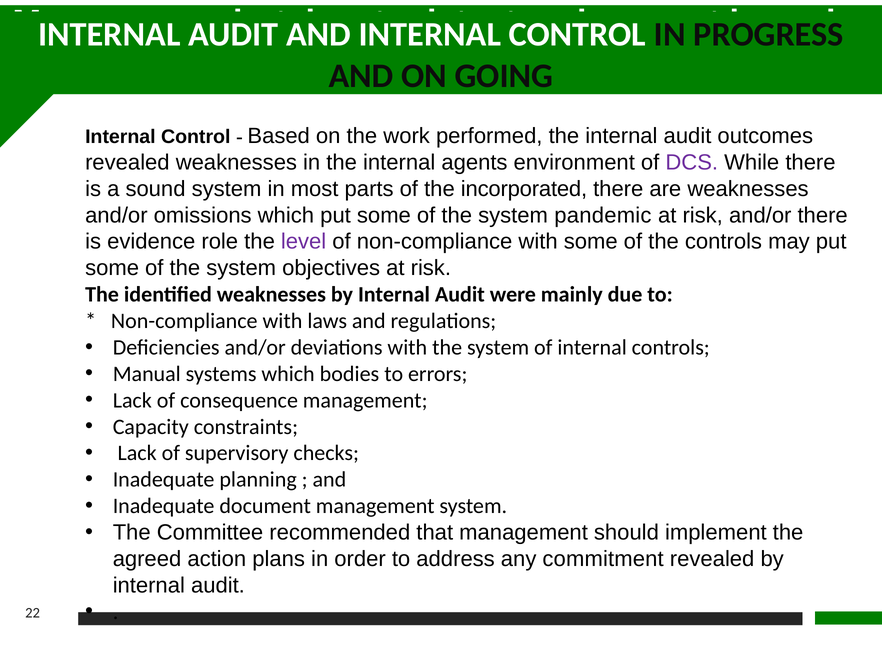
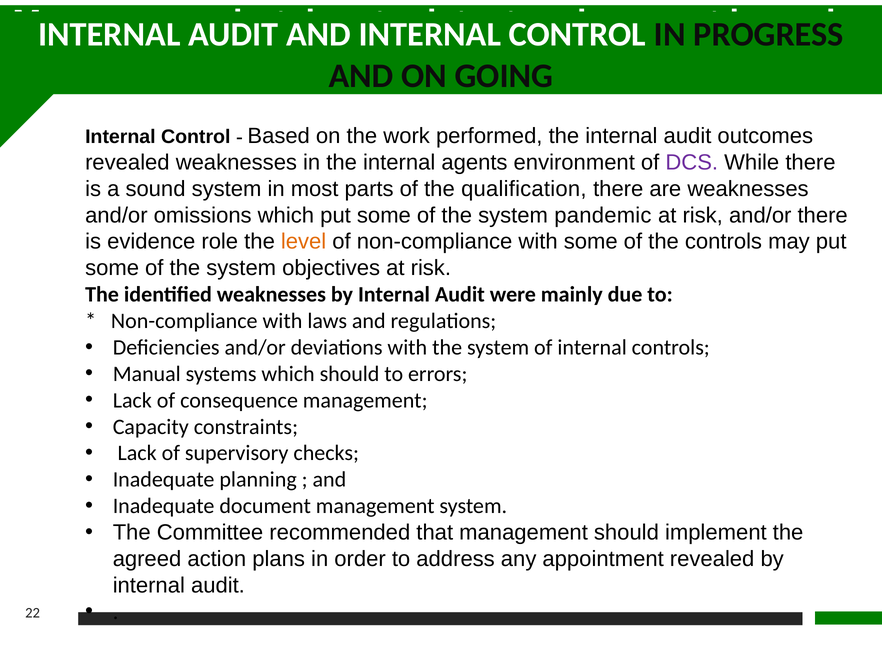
incorporated: incorporated -> qualification
level colour: purple -> orange
which bodies: bodies -> should
commitment: commitment -> appointment
